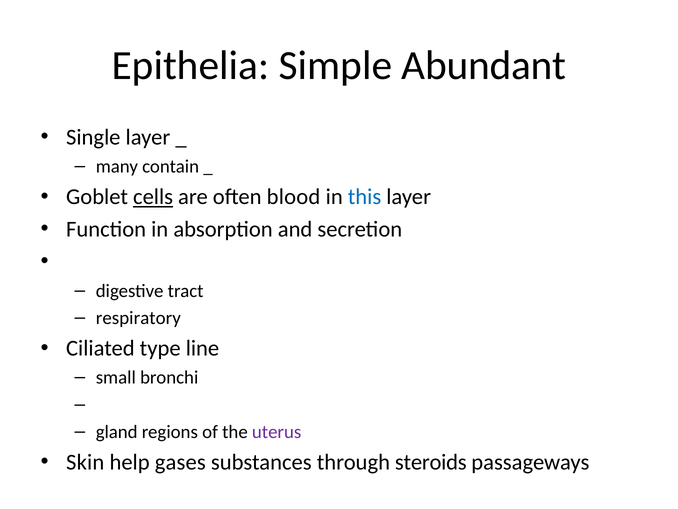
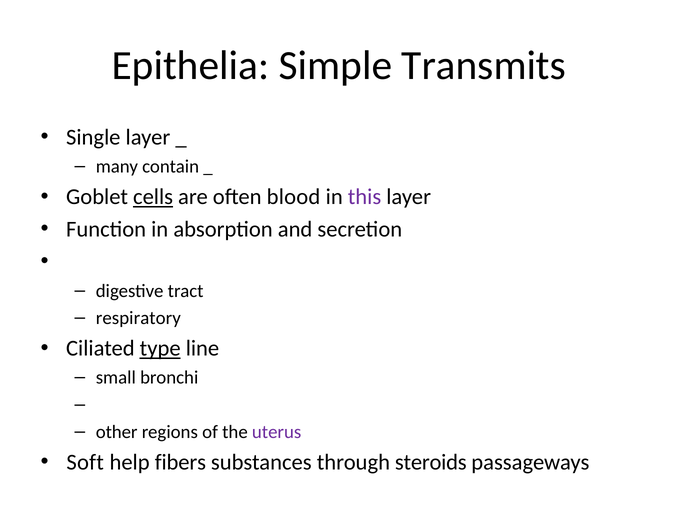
Abundant: Abundant -> Transmits
this colour: blue -> purple
type underline: none -> present
gland: gland -> other
Skin: Skin -> Soft
gases: gases -> fibers
